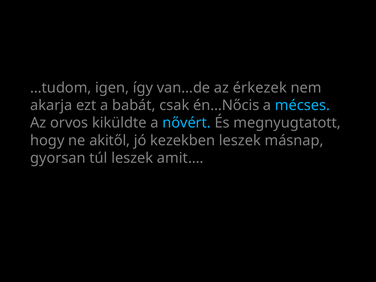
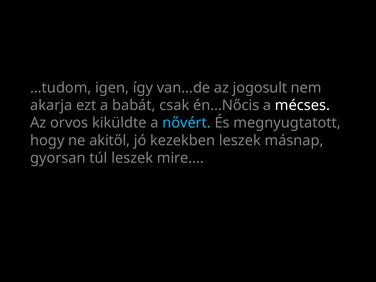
érkezek: érkezek -> jogosult
mécses colour: light blue -> white
amit…: amit… -> mire…
